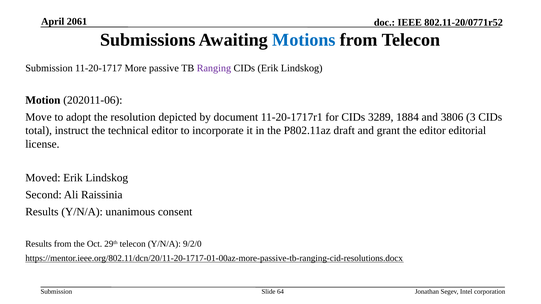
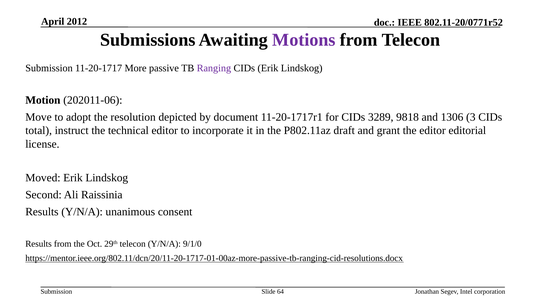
2061: 2061 -> 2012
Motions colour: blue -> purple
1884: 1884 -> 9818
3806: 3806 -> 1306
9/2/0: 9/2/0 -> 9/1/0
